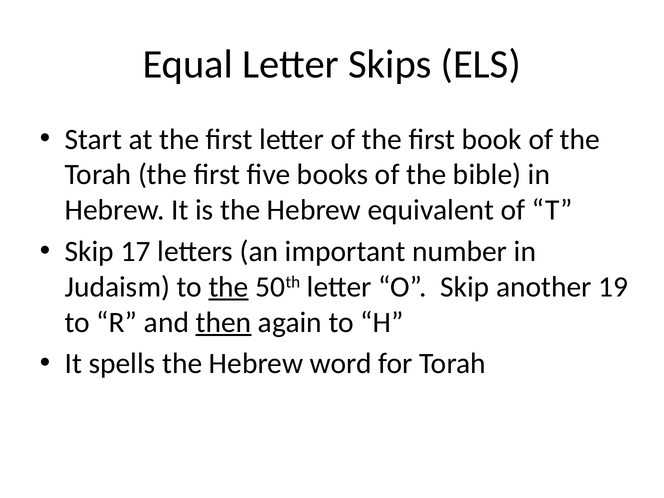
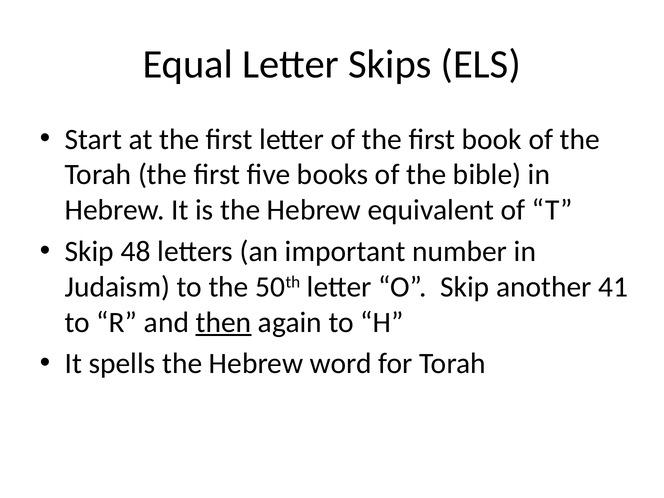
17: 17 -> 48
the at (229, 287) underline: present -> none
19: 19 -> 41
